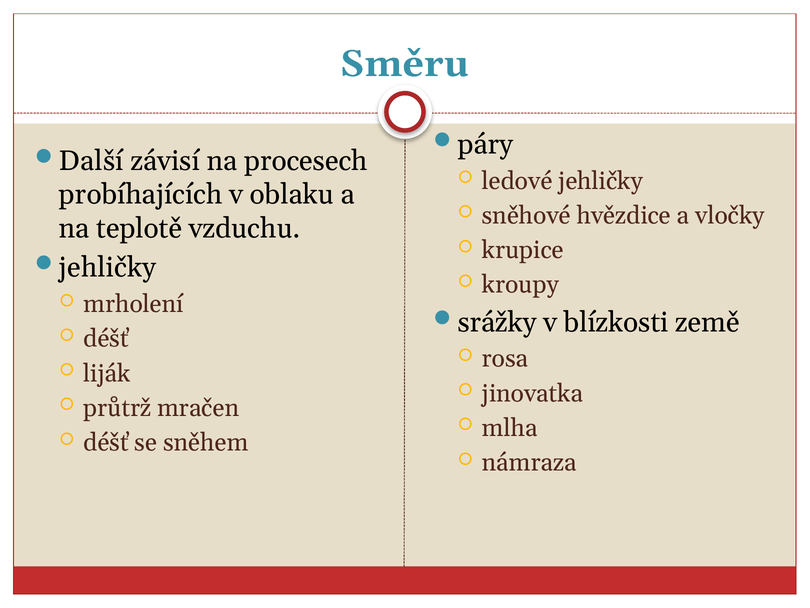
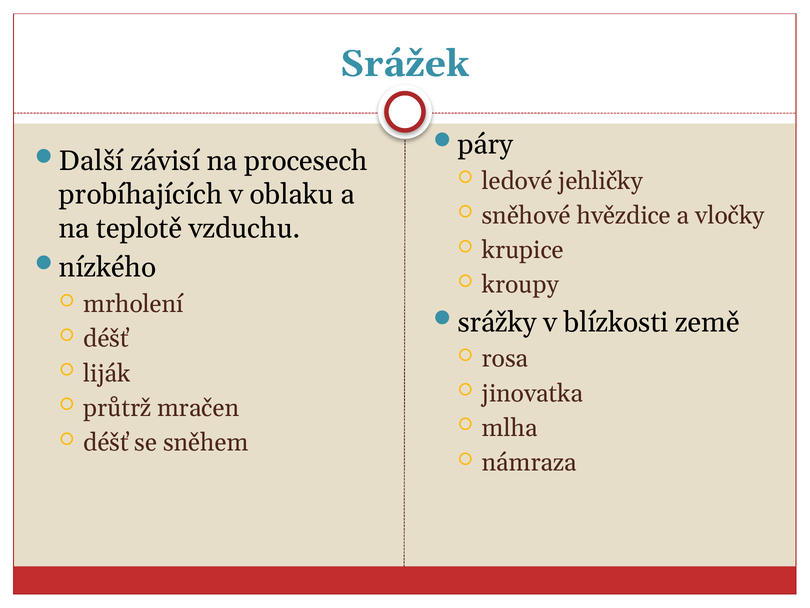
Směru: Směru -> Srážek
jehličky at (108, 267): jehličky -> nízkého
